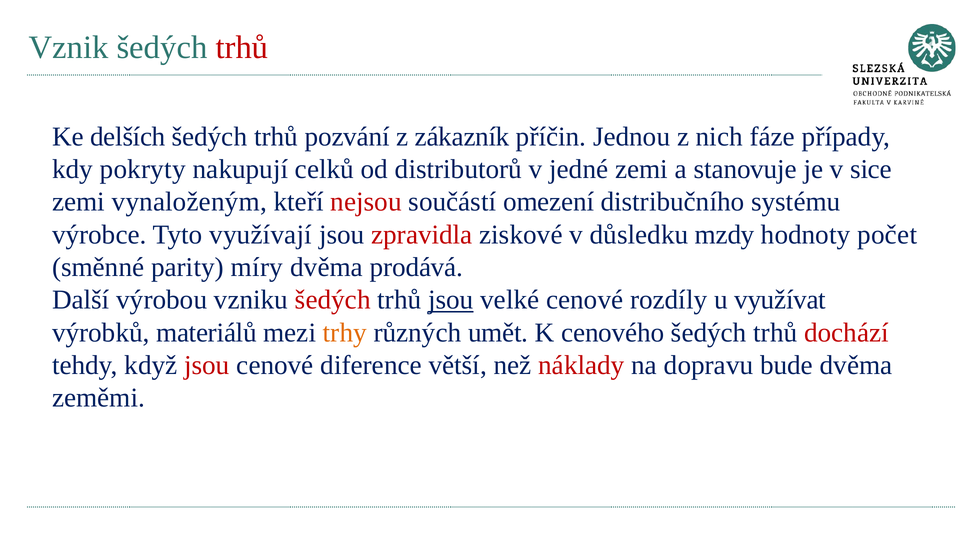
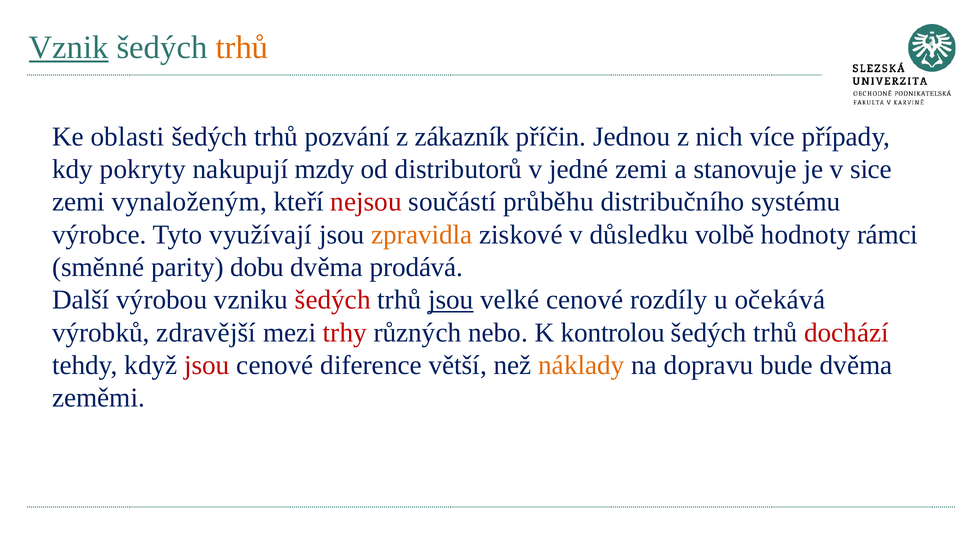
Vznik underline: none -> present
trhů at (242, 48) colour: red -> orange
delších: delších -> oblasti
fáze: fáze -> více
celků: celků -> mzdy
omezení: omezení -> průběhu
zpravidla colour: red -> orange
mzdy: mzdy -> volbě
počet: počet -> rámci
míry: míry -> dobu
využívat: využívat -> očekává
materiálů: materiálů -> zdravější
trhy colour: orange -> red
umět: umět -> nebo
cenového: cenového -> kontrolou
náklady colour: red -> orange
